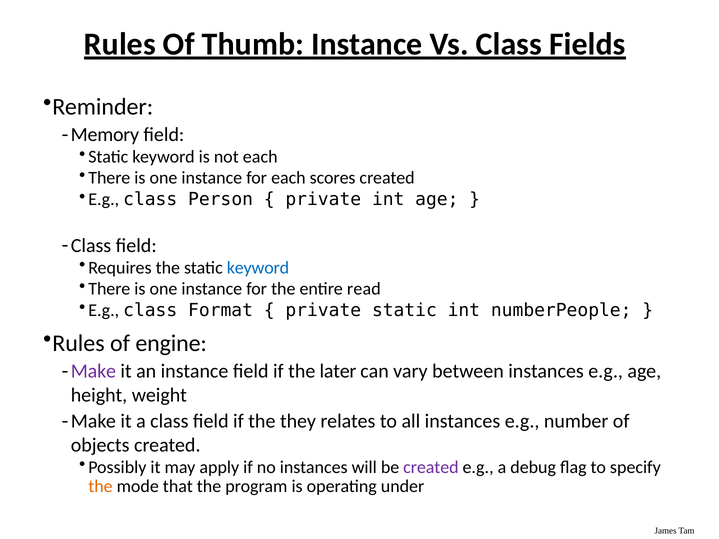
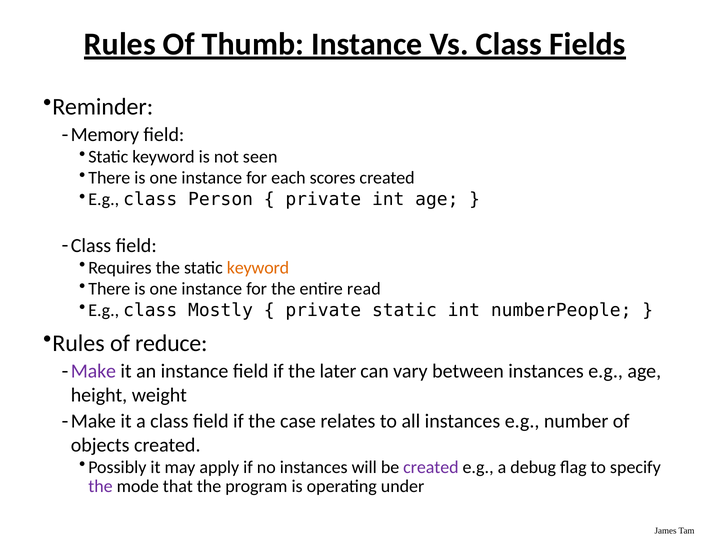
not each: each -> seen
keyword at (258, 268) colour: blue -> orange
Format: Format -> Mostly
engine: engine -> reduce
they: they -> case
the at (100, 487) colour: orange -> purple
